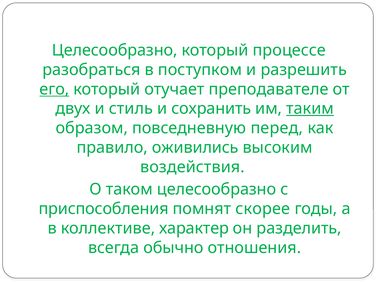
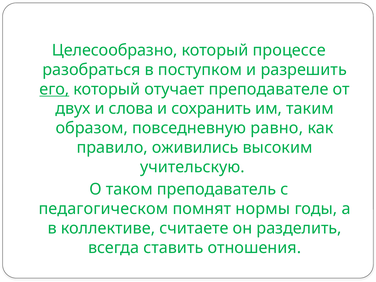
стиль: стиль -> слова
таким underline: present -> none
перед: перед -> равно
воздействия: воздействия -> учительскую
таком целесообразно: целесообразно -> преподаватель
приспособления: приспособления -> педагогическом
скорее: скорее -> нормы
характер: характер -> считаете
обычно: обычно -> ставить
